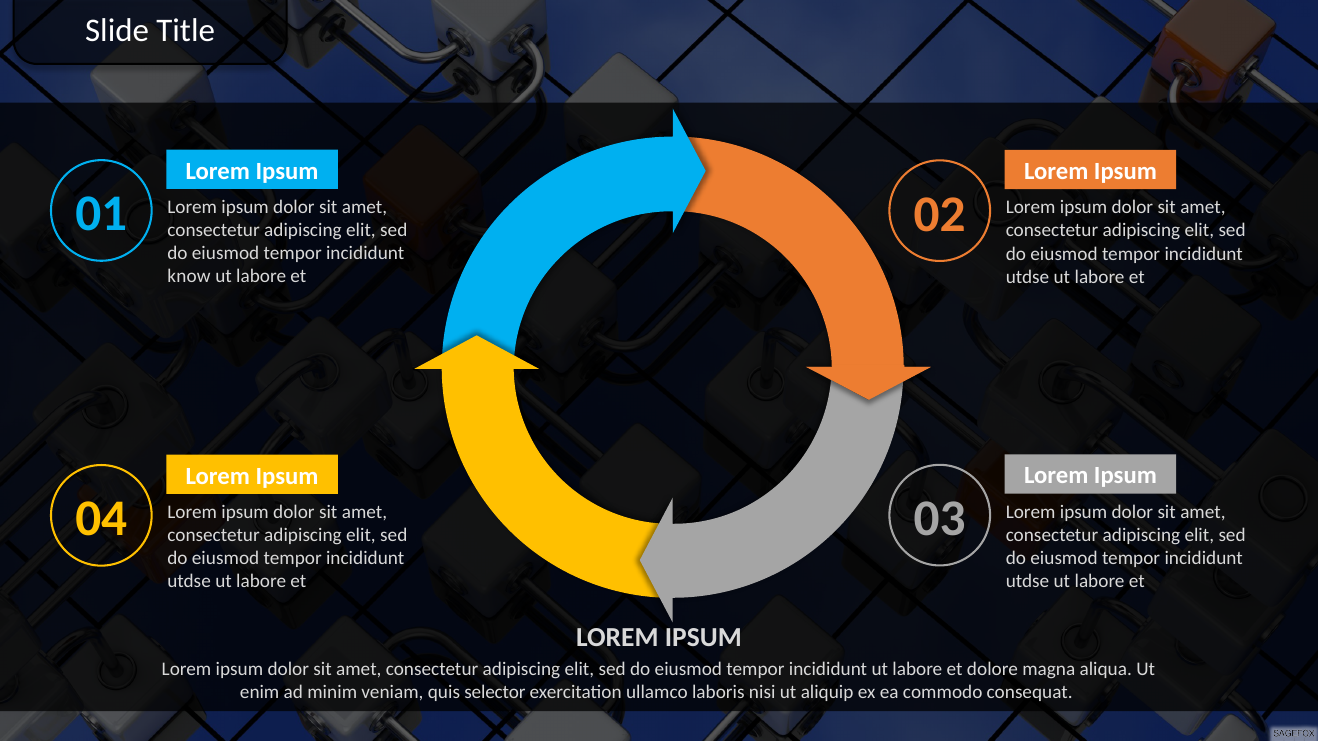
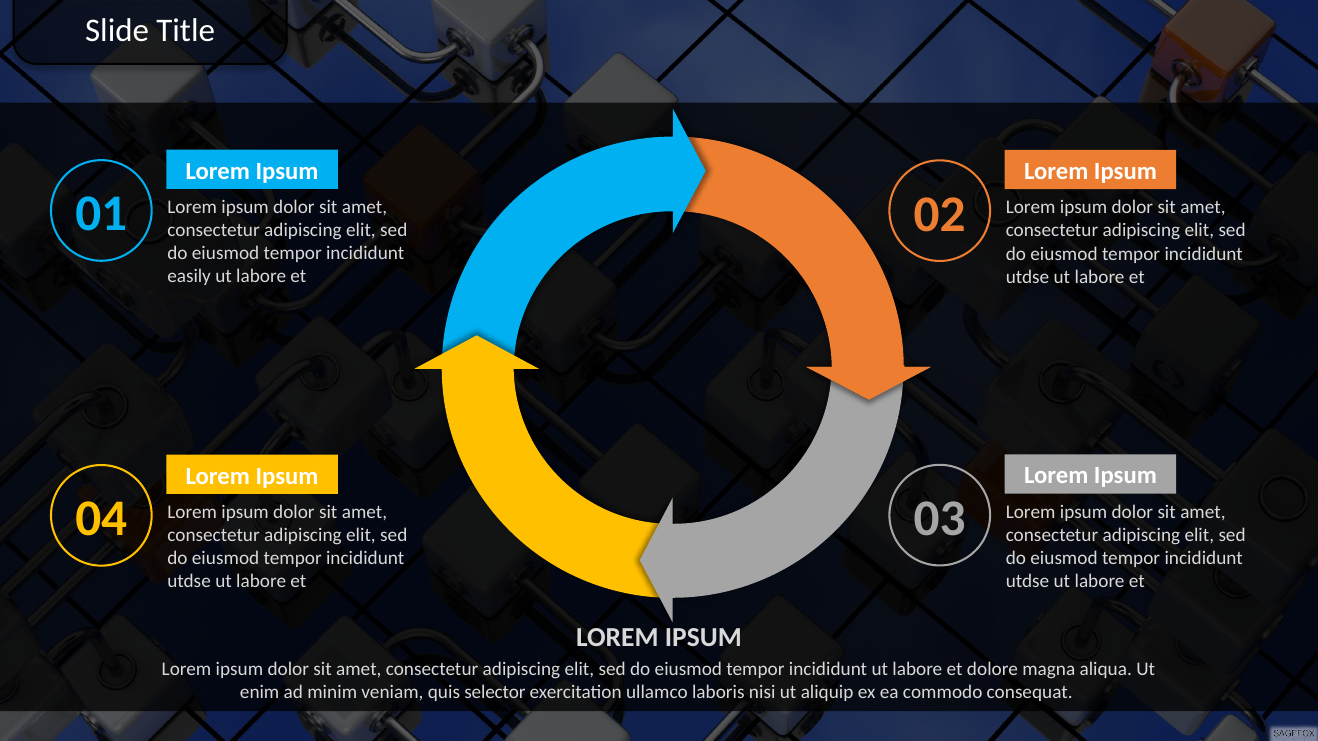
know: know -> easily
